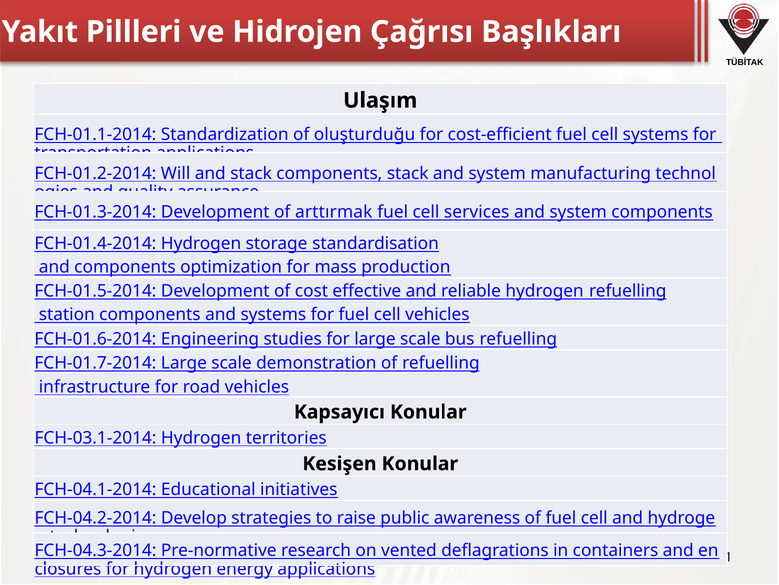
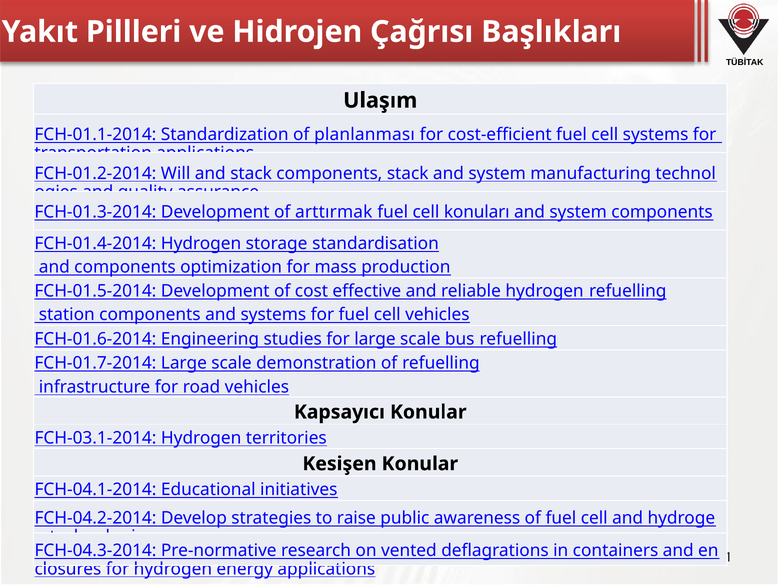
oluşturduğu: oluşturduğu -> planlanması
services: services -> konuları
